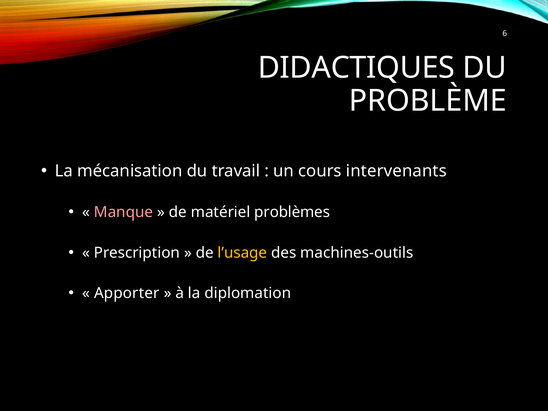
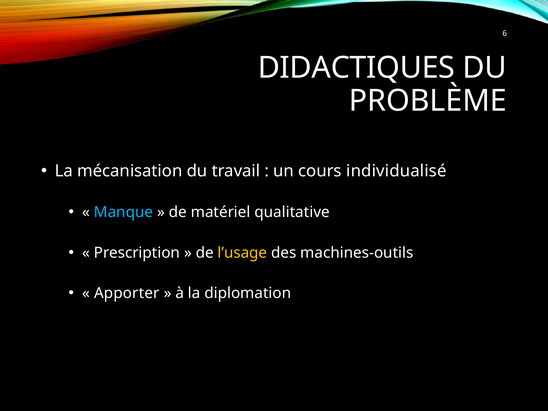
intervenants: intervenants -> individualisé
Manque colour: pink -> light blue
problèmes: problèmes -> qualitative
